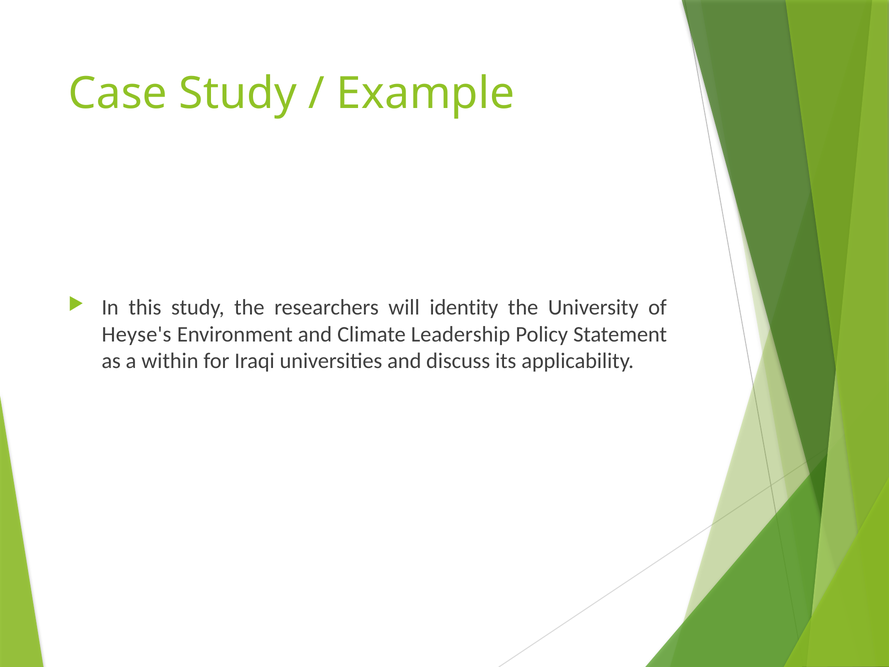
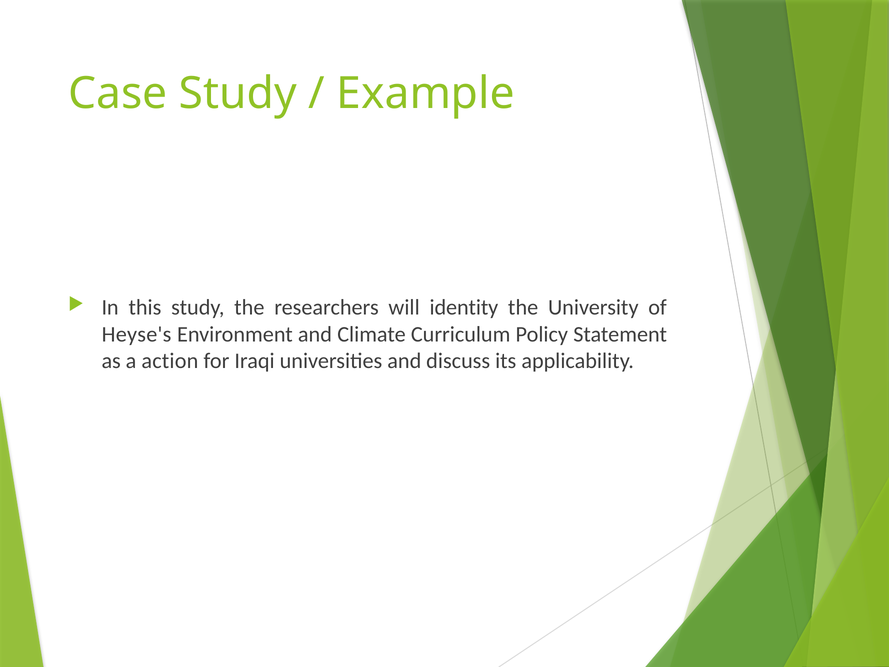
Leadership: Leadership -> Curriculum
within: within -> action
